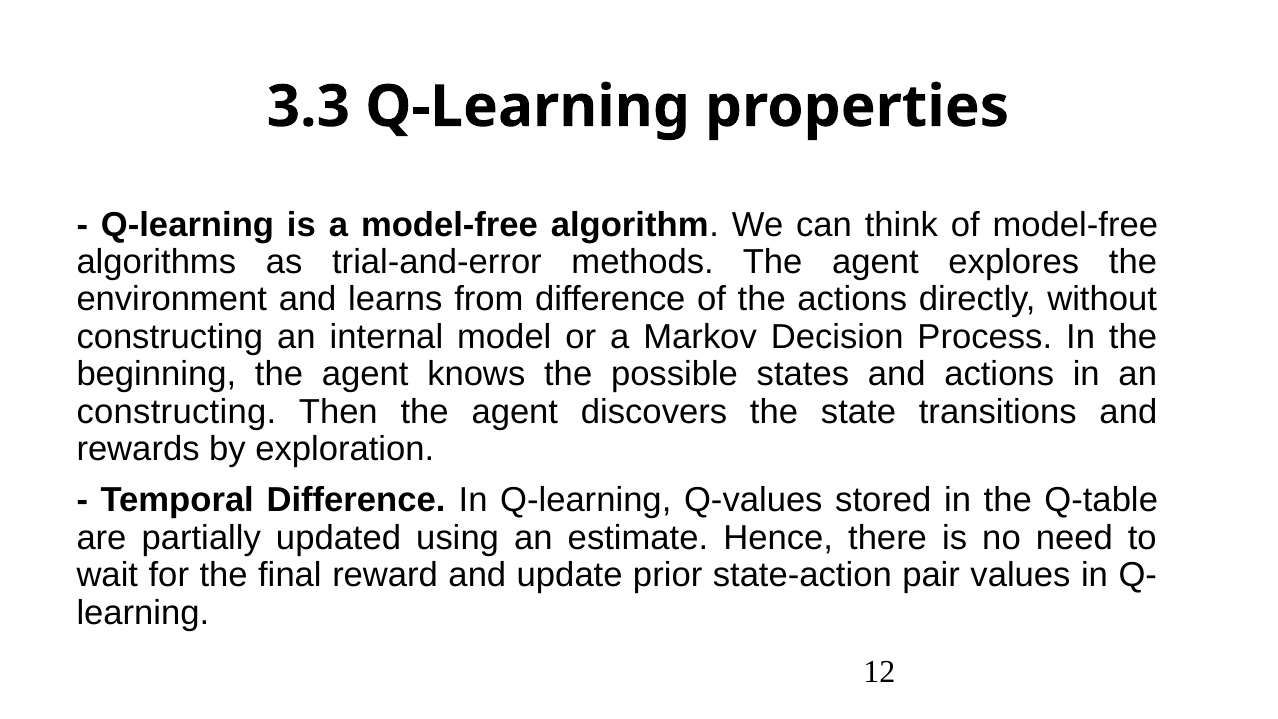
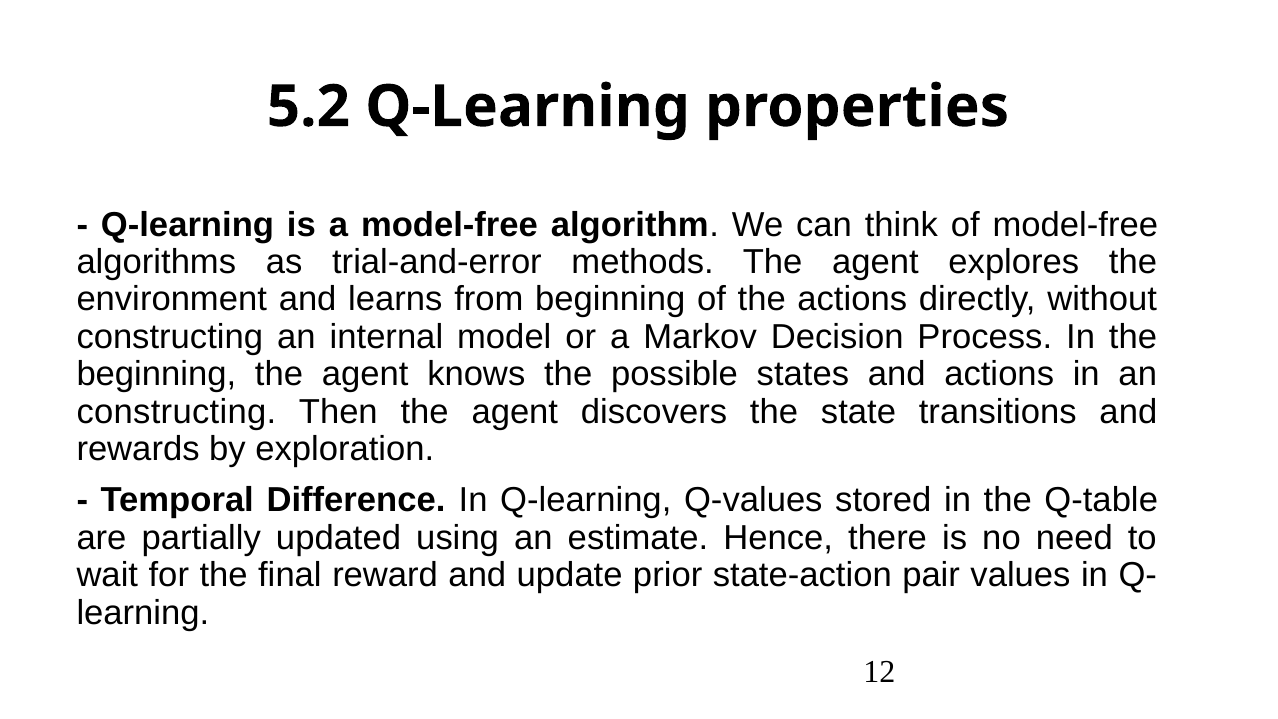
3.3: 3.3 -> 5.2
from difference: difference -> beginning
